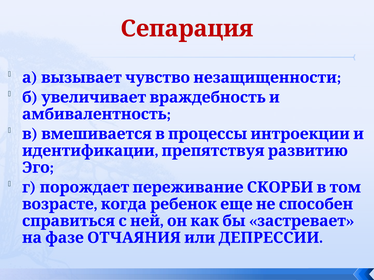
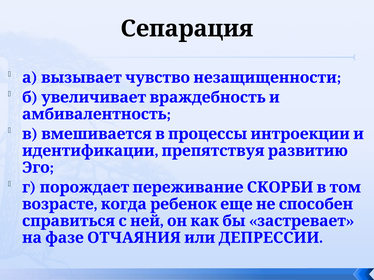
Сепарация colour: red -> black
